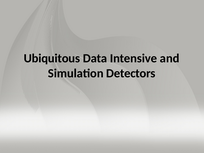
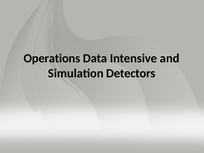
Ubiquitous: Ubiquitous -> Operations
